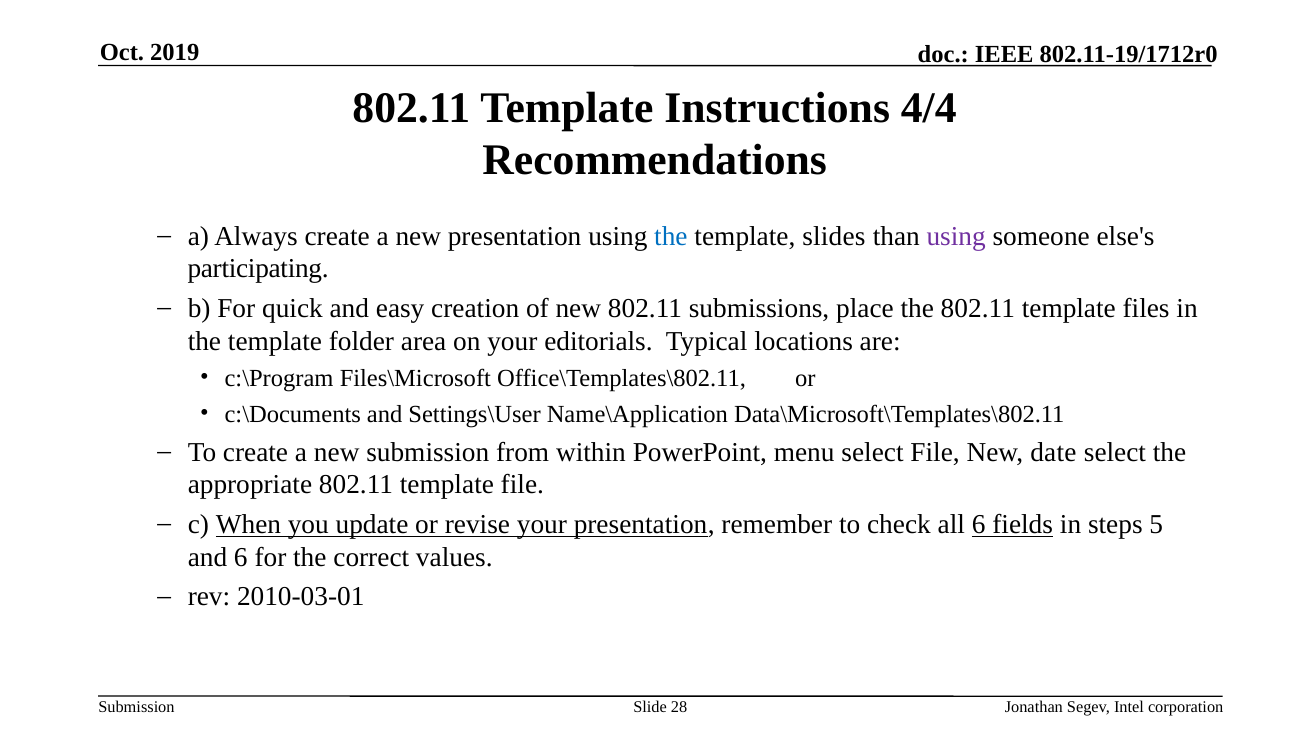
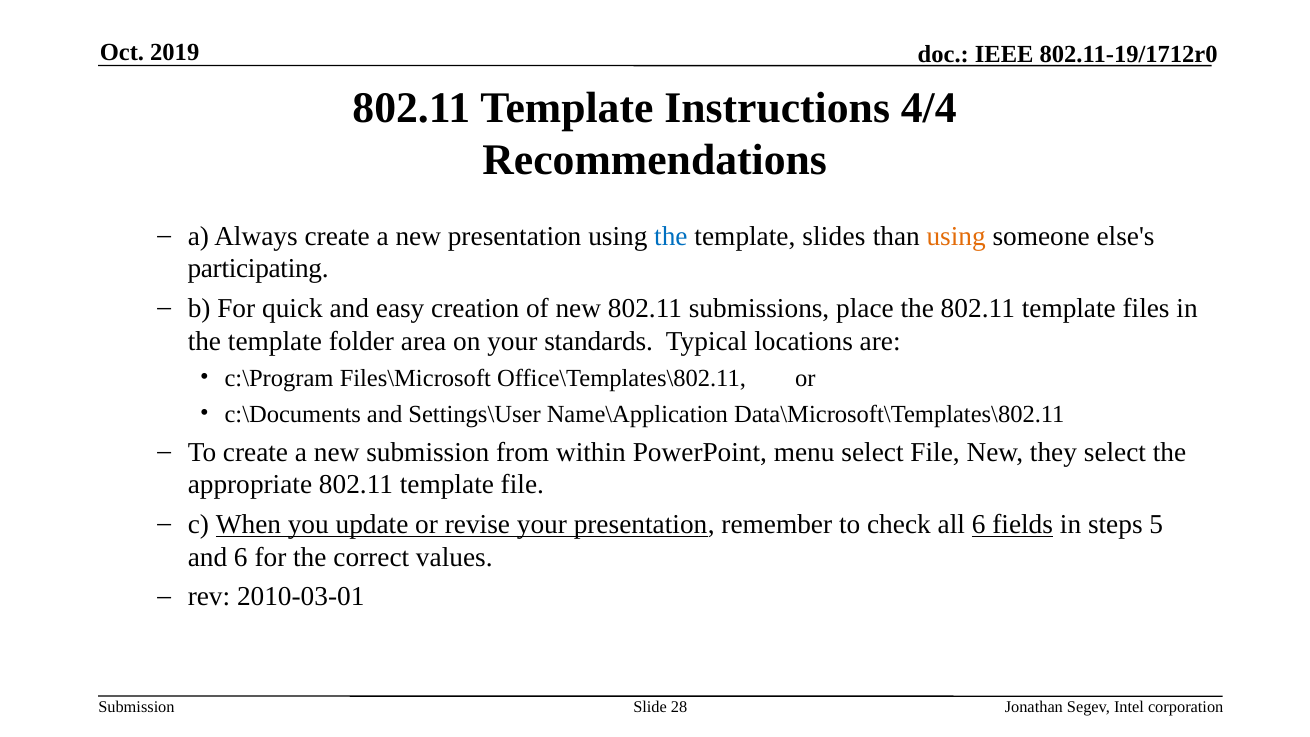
using at (956, 236) colour: purple -> orange
editorials: editorials -> standards
date: date -> they
